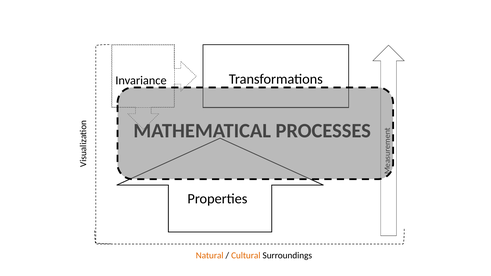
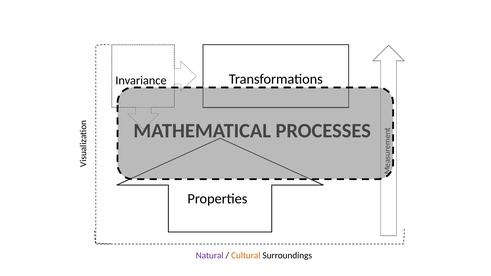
Natural colour: orange -> purple
